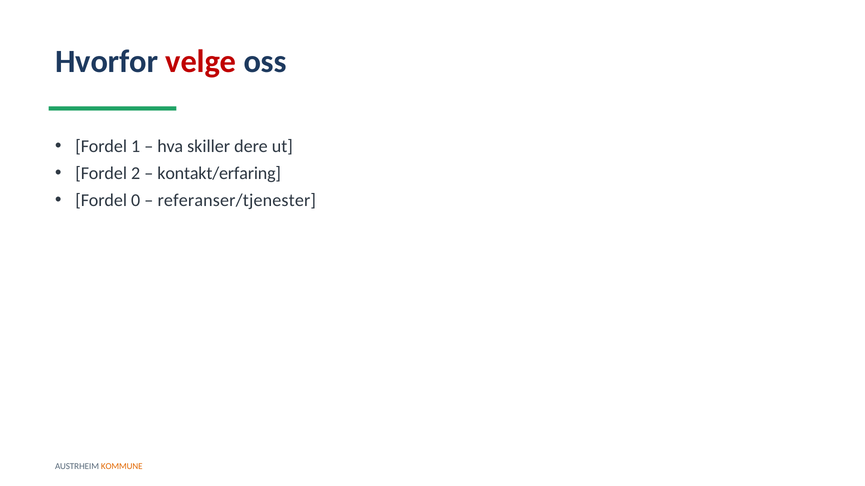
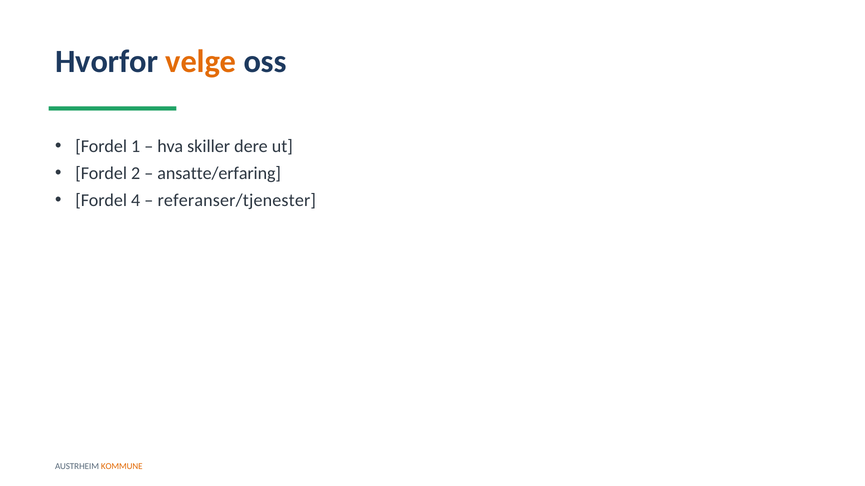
velge colour: red -> orange
kontakt/erfaring: kontakt/erfaring -> ansatte/erfaring
0: 0 -> 4
